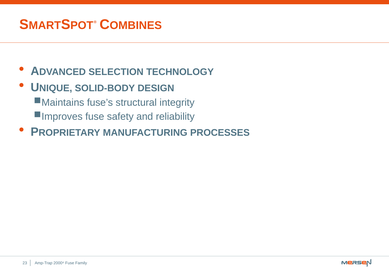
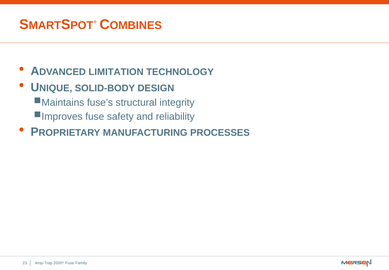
SELECTION: SELECTION -> LIMITATION
